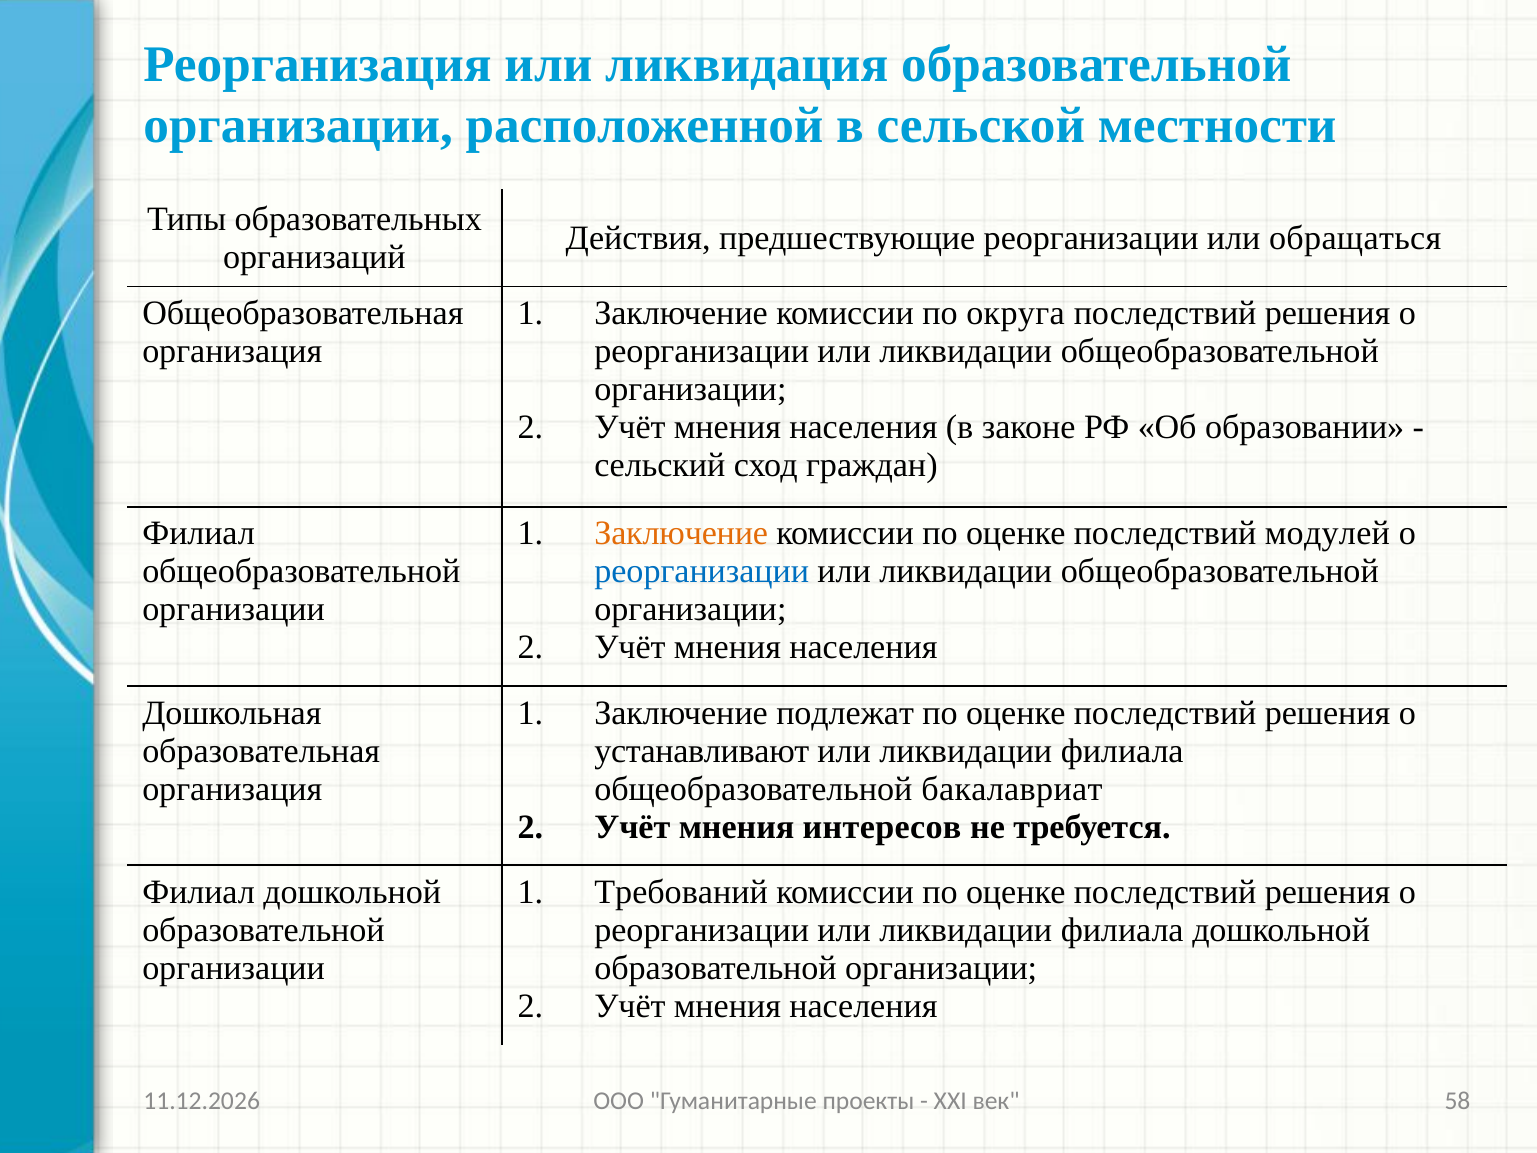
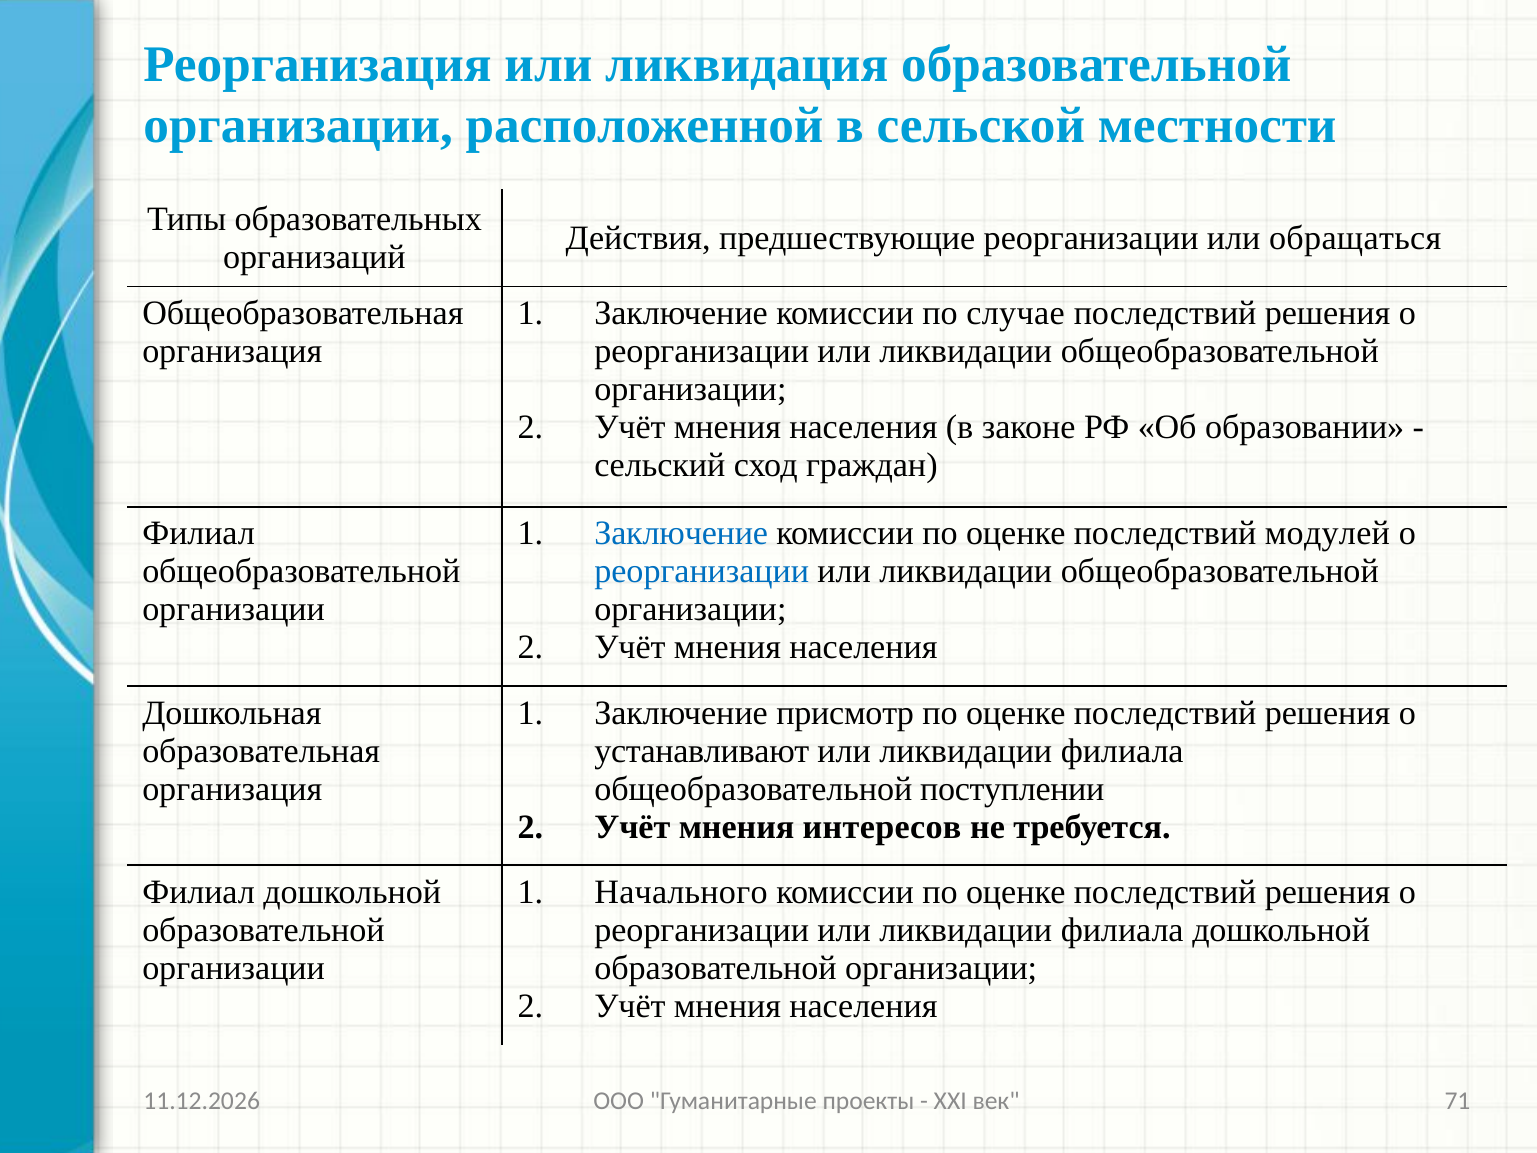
округа: округа -> случае
Заключение at (681, 534) colour: orange -> blue
подлежат: подлежат -> присмотр
бакалавриат: бакалавриат -> поступлении
Требований: Требований -> Начального
58: 58 -> 71
